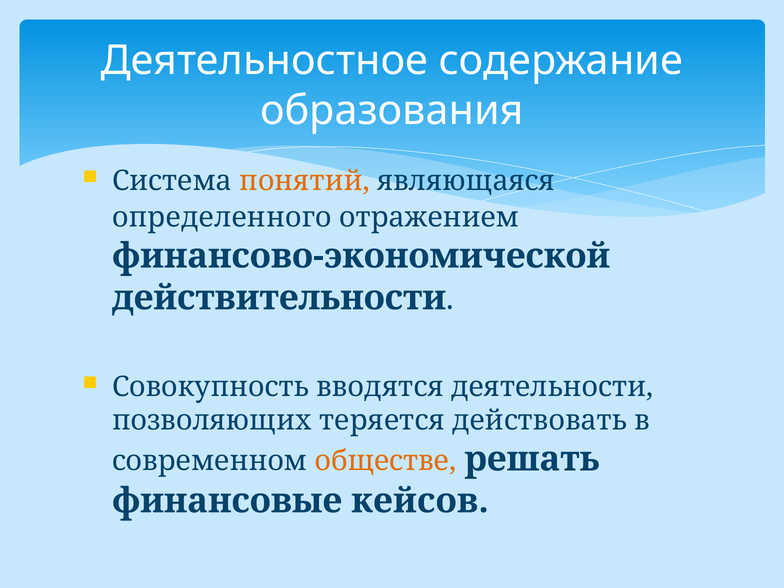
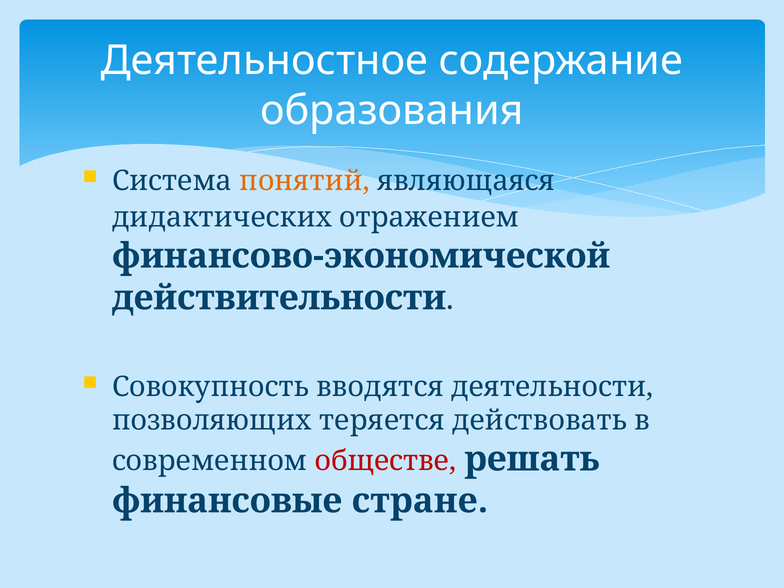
определенного: определенного -> дидактических
обществе colour: orange -> red
кейсов: кейсов -> стране
